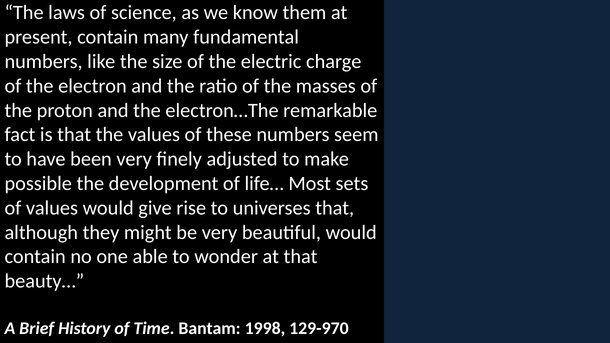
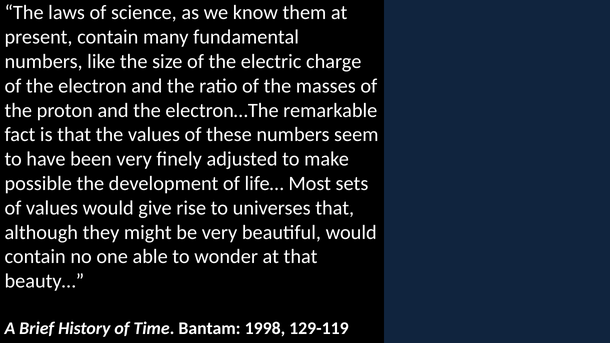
129-970: 129-970 -> 129-119
